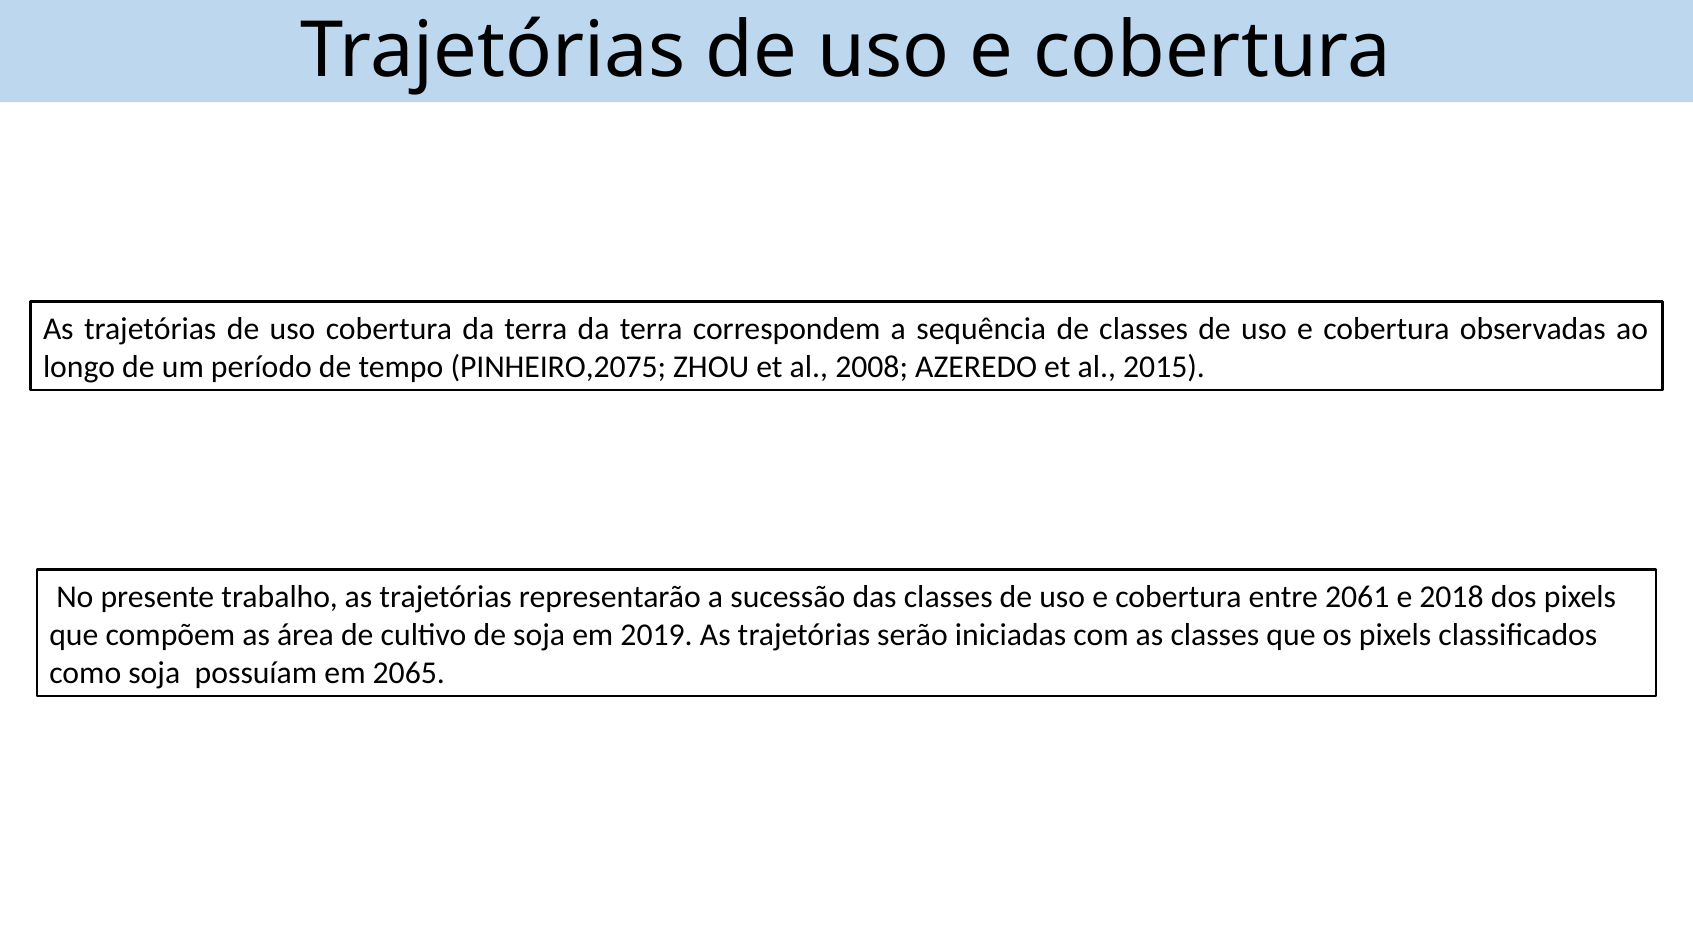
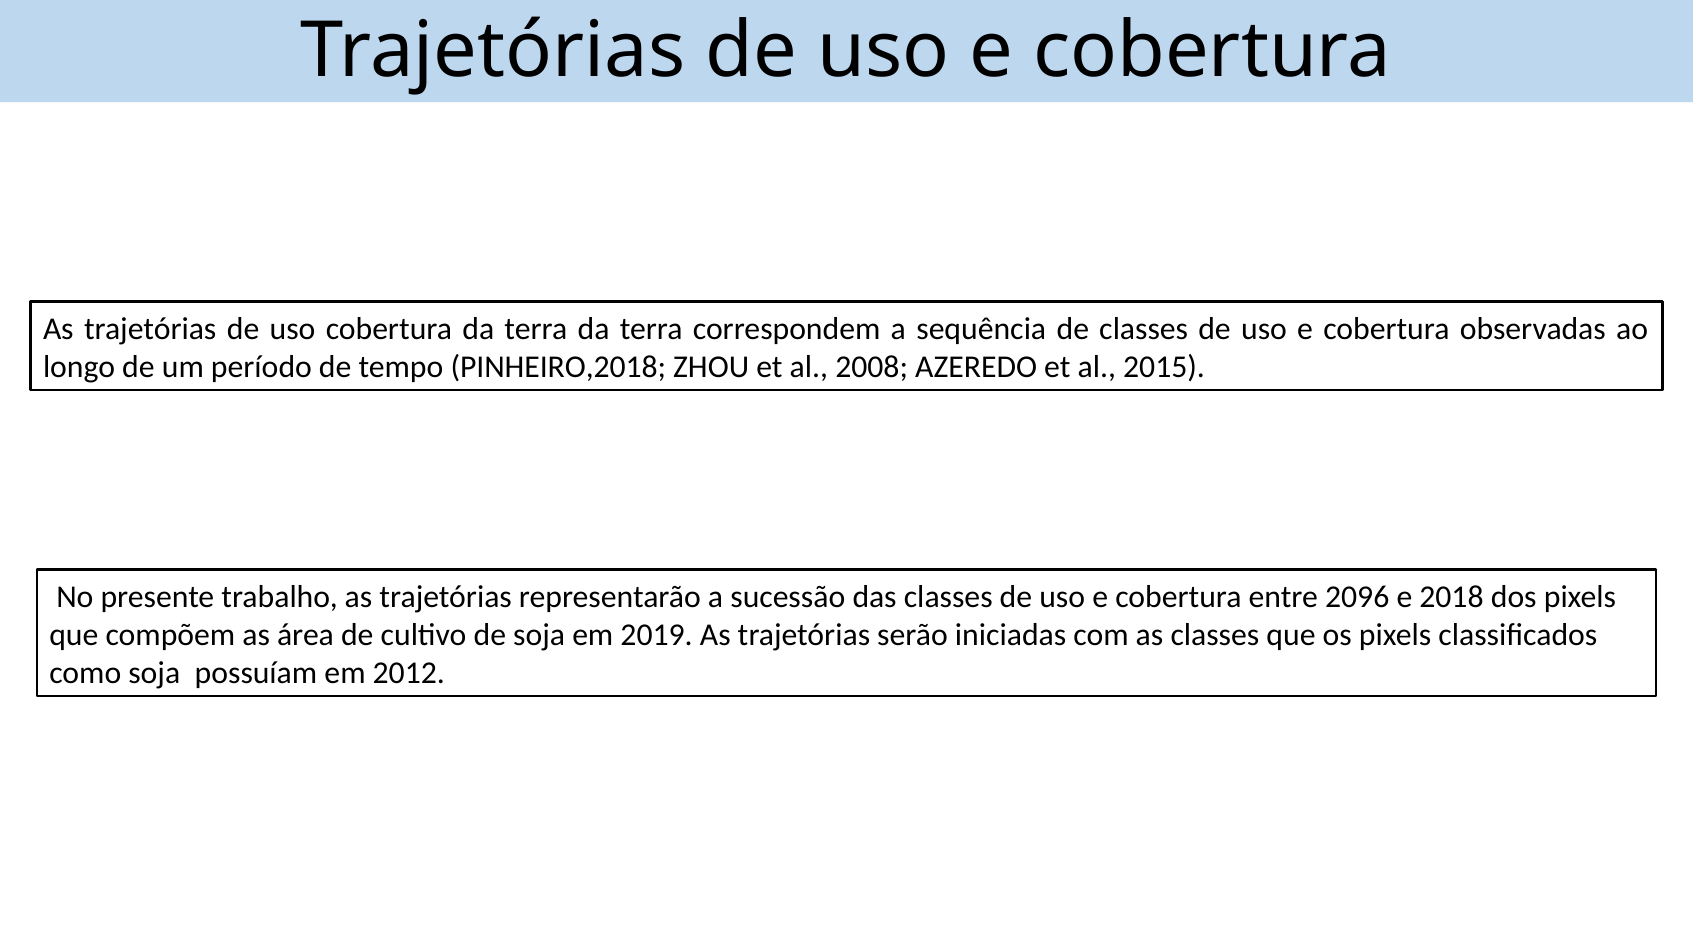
PINHEIRO,2075: PINHEIRO,2075 -> PINHEIRO,2018
2061: 2061 -> 2096
2065: 2065 -> 2012
